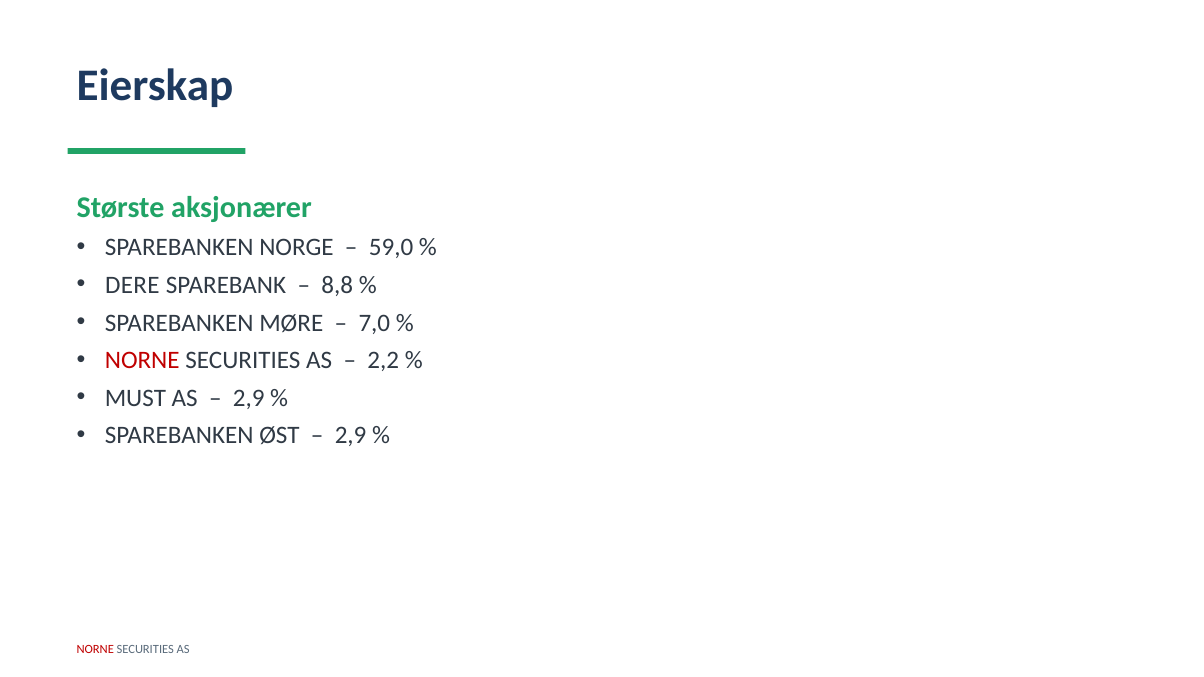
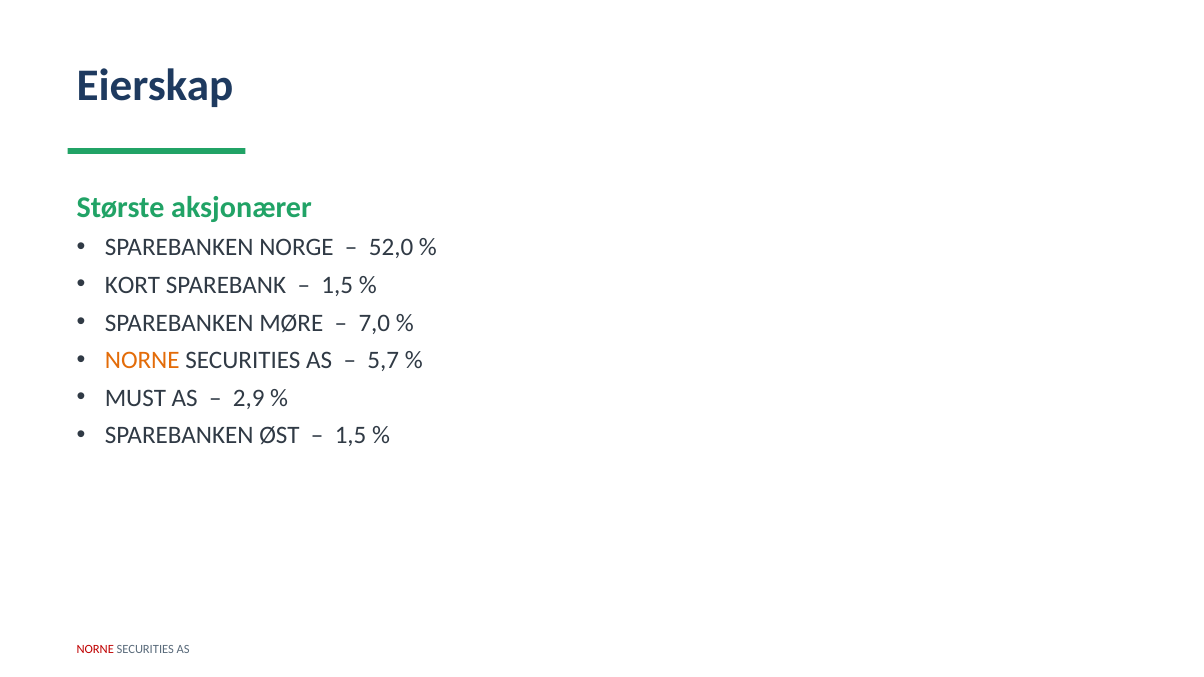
59,0: 59,0 -> 52,0
DERE: DERE -> KORT
8,8 at (337, 285): 8,8 -> 1,5
NORNE at (142, 361) colour: red -> orange
2,2: 2,2 -> 5,7
2,9 at (351, 436): 2,9 -> 1,5
